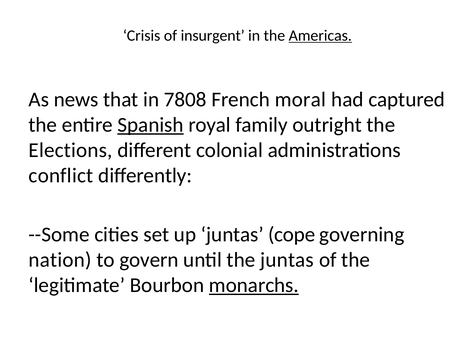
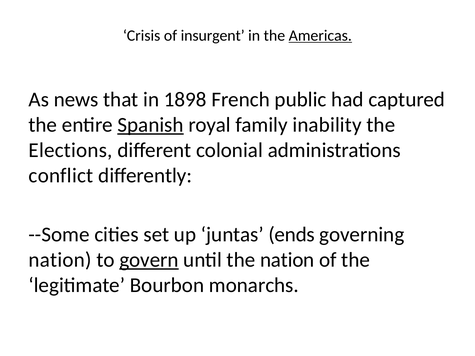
7808: 7808 -> 1898
moral: moral -> public
outright: outright -> inability
cope: cope -> ends
govern underline: none -> present
the juntas: juntas -> nation
monarchs underline: present -> none
